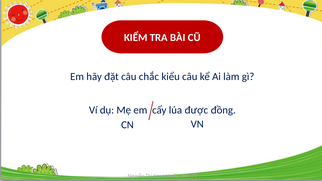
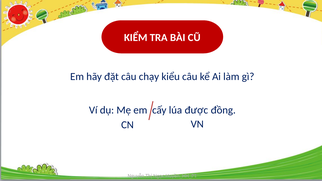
chắc: chắc -> chạy
